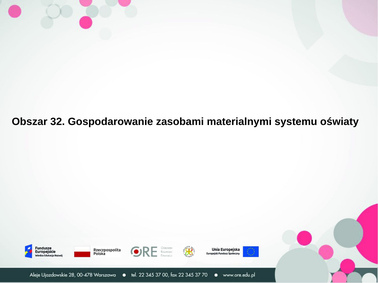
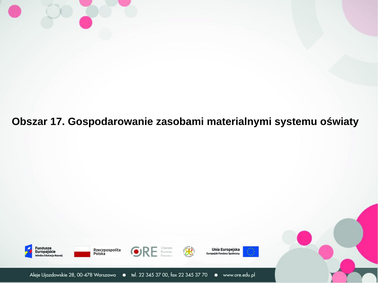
32: 32 -> 17
